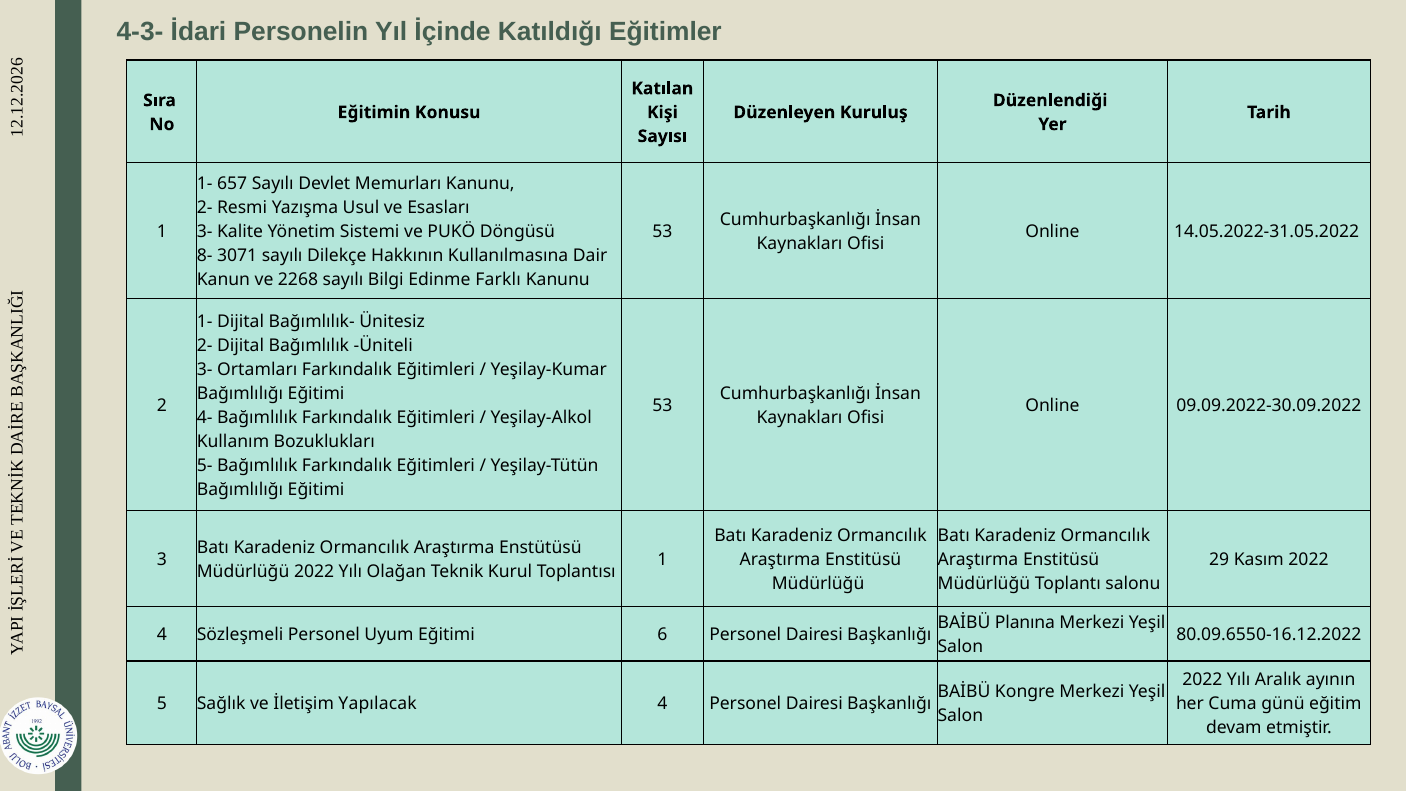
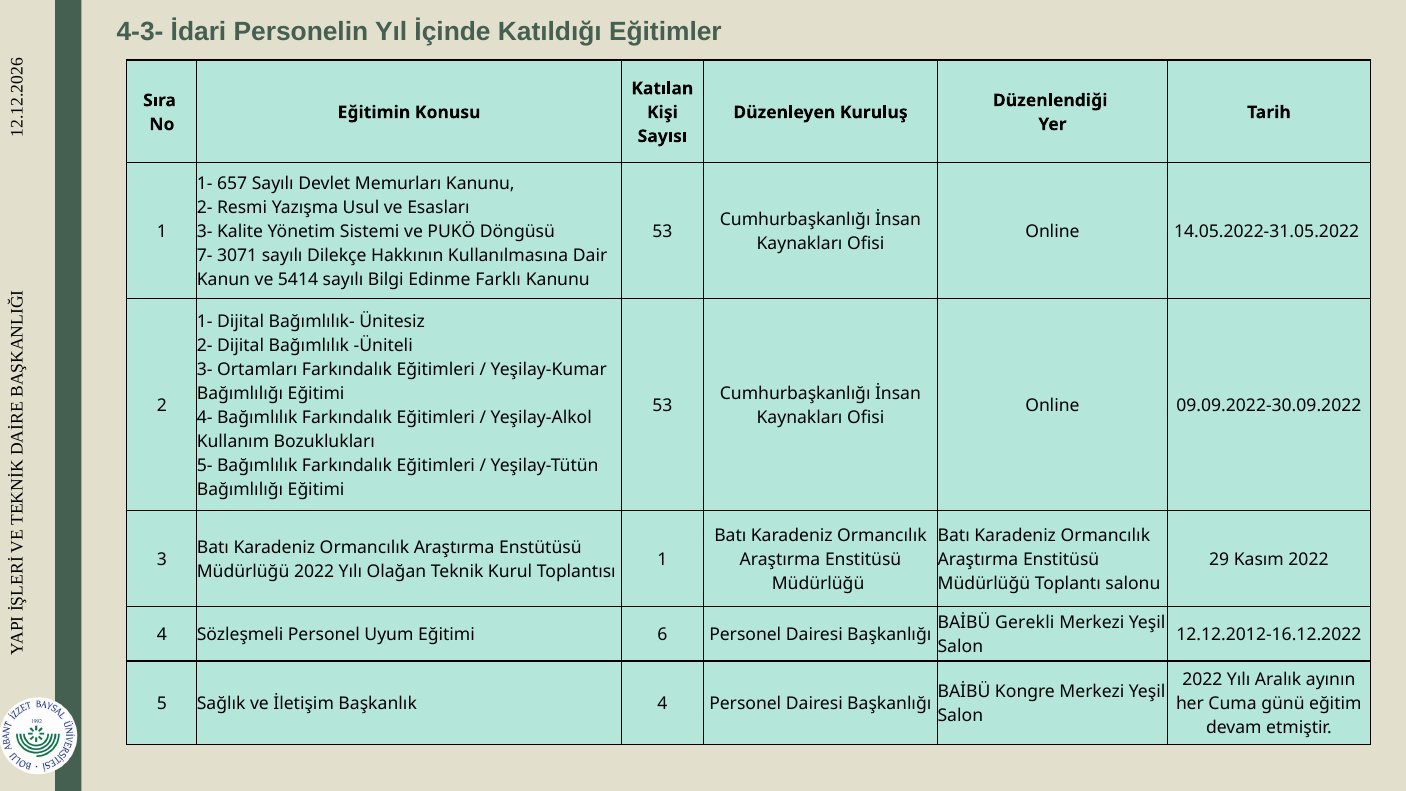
8-: 8- -> 7-
2268: 2268 -> 5414
Planına: Planına -> Gerekli
80.09.6550-16.12.2022: 80.09.6550-16.12.2022 -> 12.12.2012-16.12.2022
Yapılacak: Yapılacak -> Başkanlık
